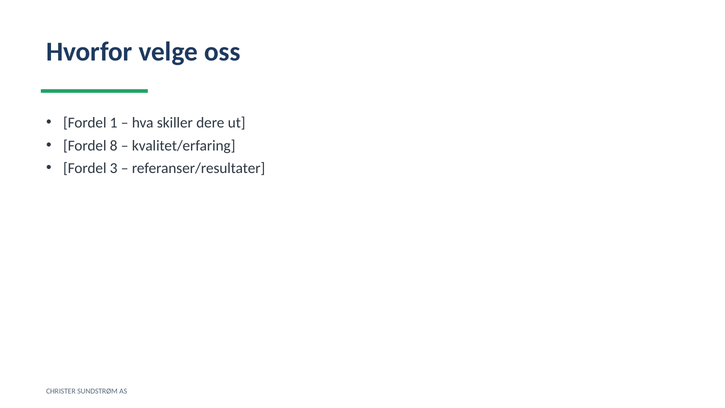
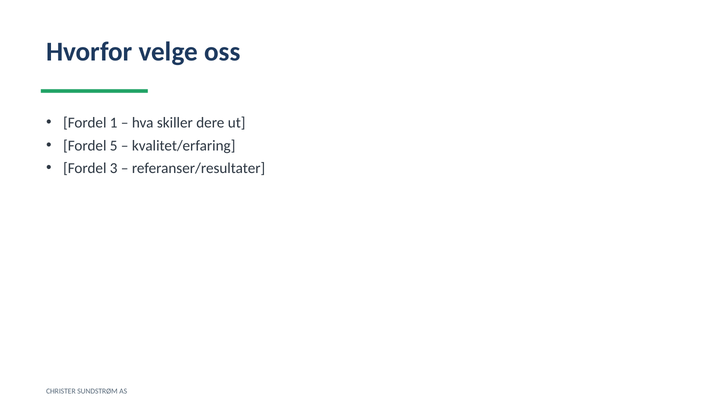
8: 8 -> 5
